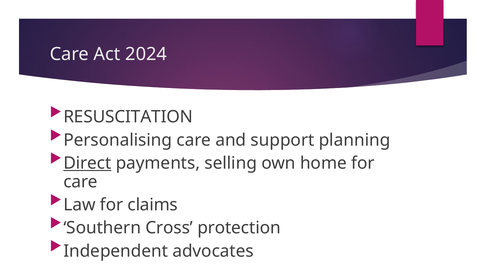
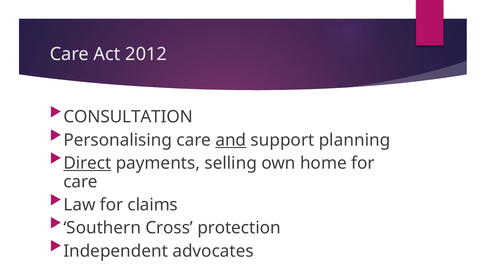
2024: 2024 -> 2012
RESUSCITATION: RESUSCITATION -> CONSULTATION
and underline: none -> present
